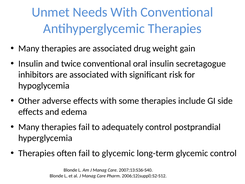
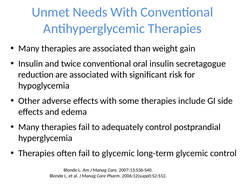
drug: drug -> than
inhibitors: inhibitors -> reduction
